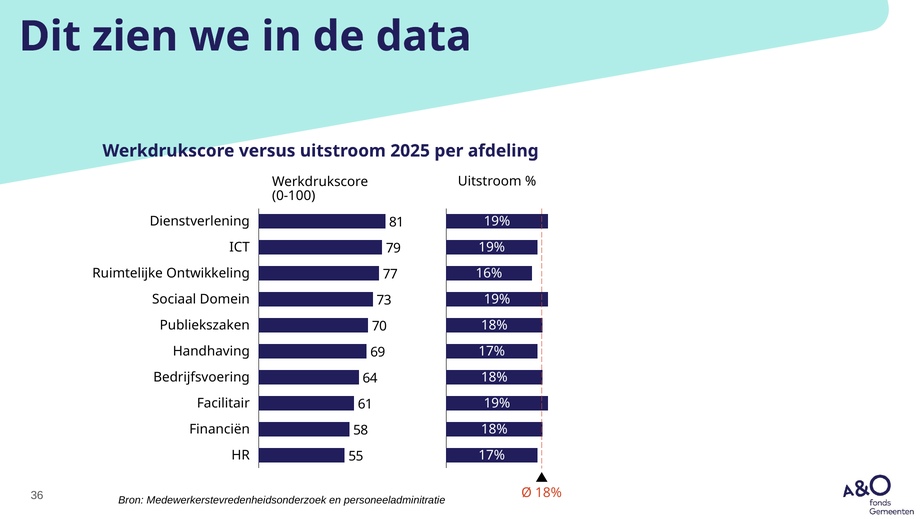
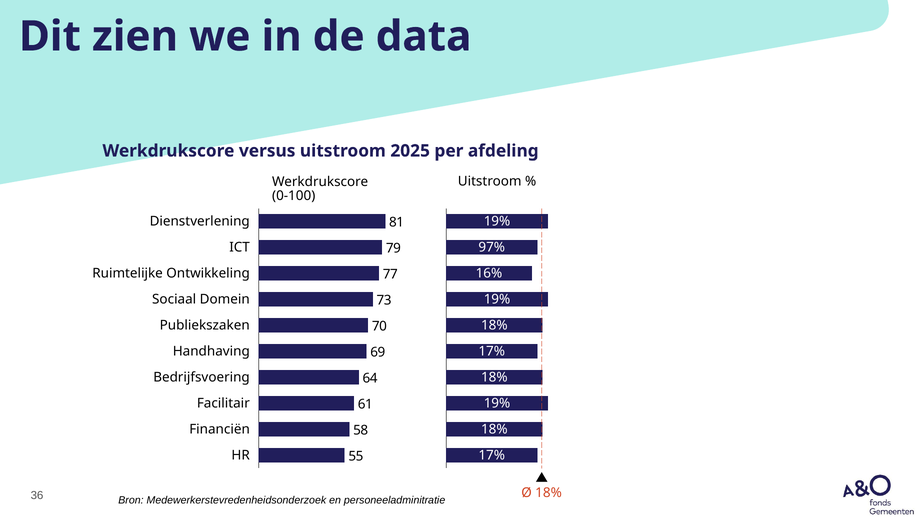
19% at (492, 247): 19% -> 97%
